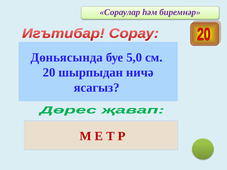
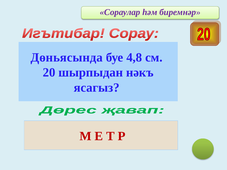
5,0: 5,0 -> 4,8
ничә: ничә -> нәкъ
